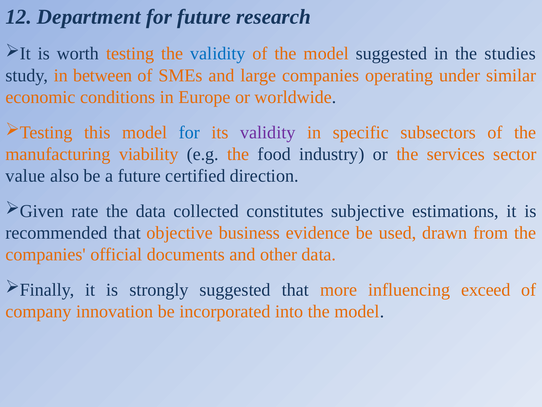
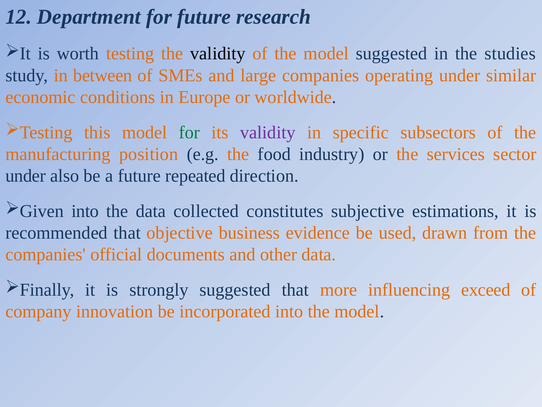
validity at (218, 54) colour: blue -> black
for at (189, 132) colour: blue -> green
viability: viability -> position
value at (25, 176): value -> under
certified: certified -> repeated
rate at (85, 211): rate -> into
